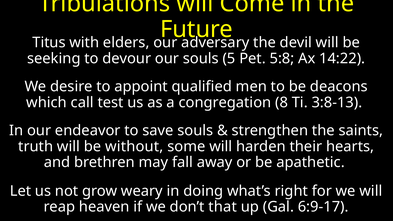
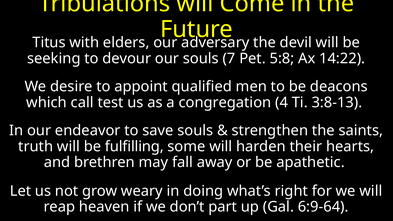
5: 5 -> 7
8: 8 -> 4
without: without -> fulfilling
that: that -> part
6:9-17: 6:9-17 -> 6:9-64
